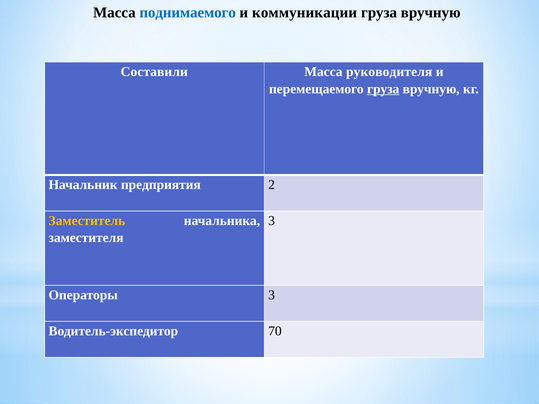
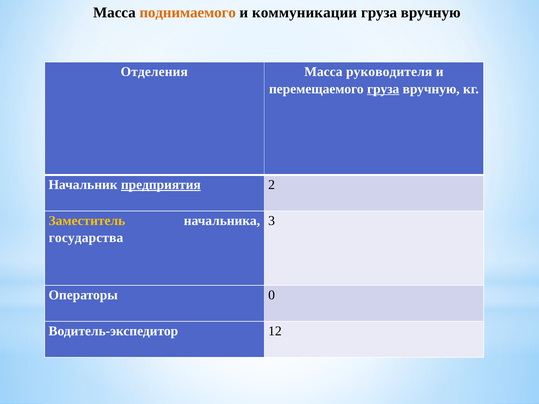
поднимаемого colour: blue -> orange
Составили: Составили -> Отделения
предприятия underline: none -> present
заместителя: заместителя -> государства
Операторы 3: 3 -> 0
70: 70 -> 12
